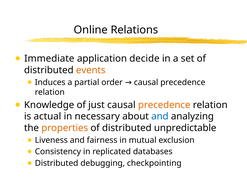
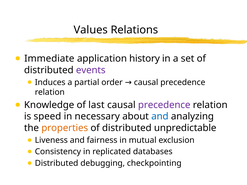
Online: Online -> Values
decide: decide -> history
events colour: orange -> purple
just: just -> last
precedence at (164, 105) colour: orange -> purple
actual: actual -> speed
